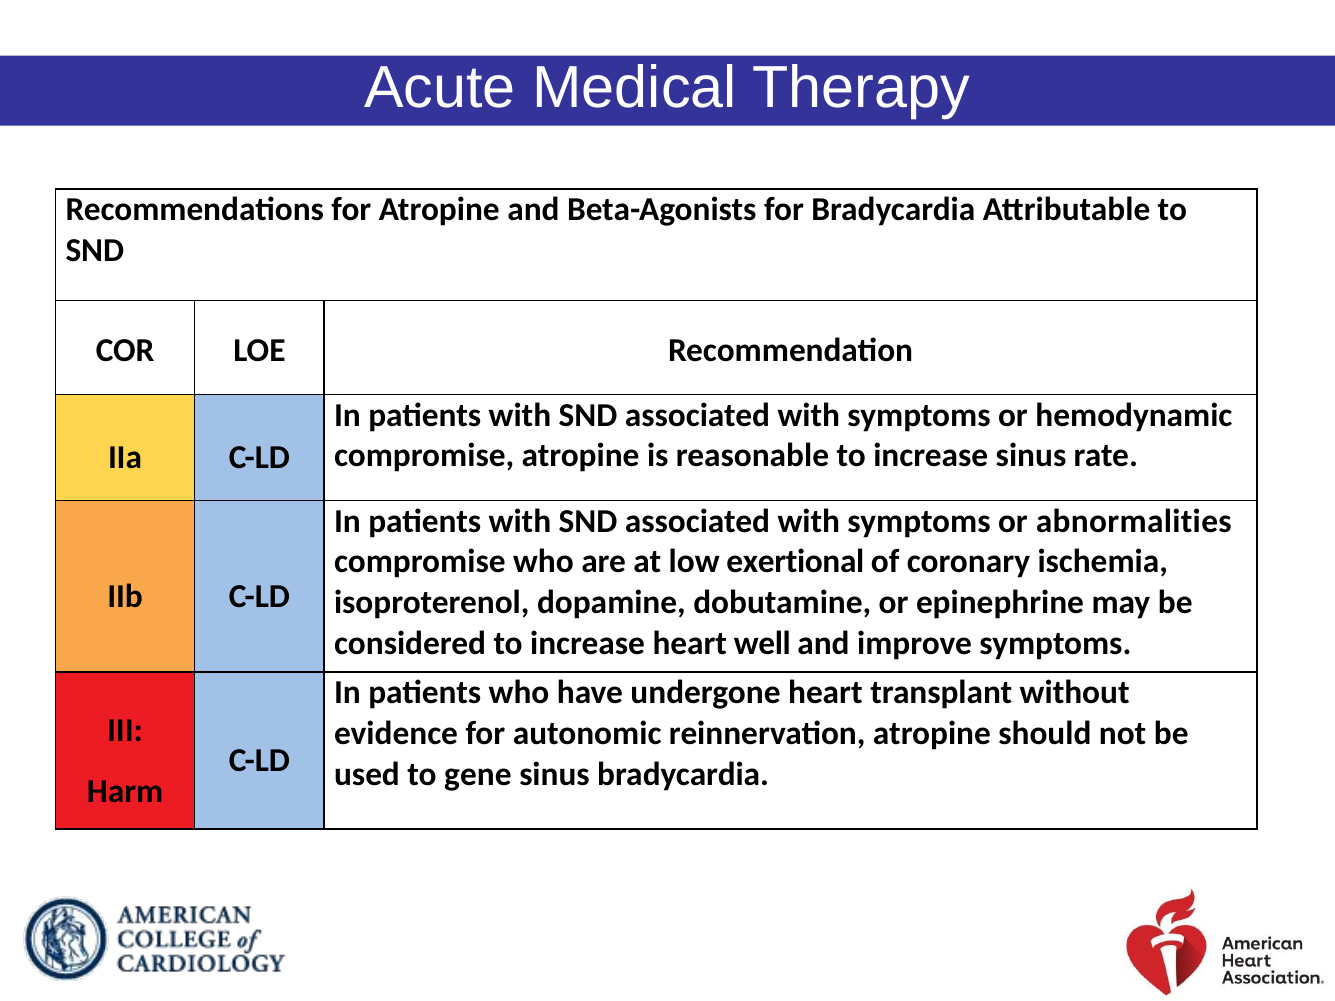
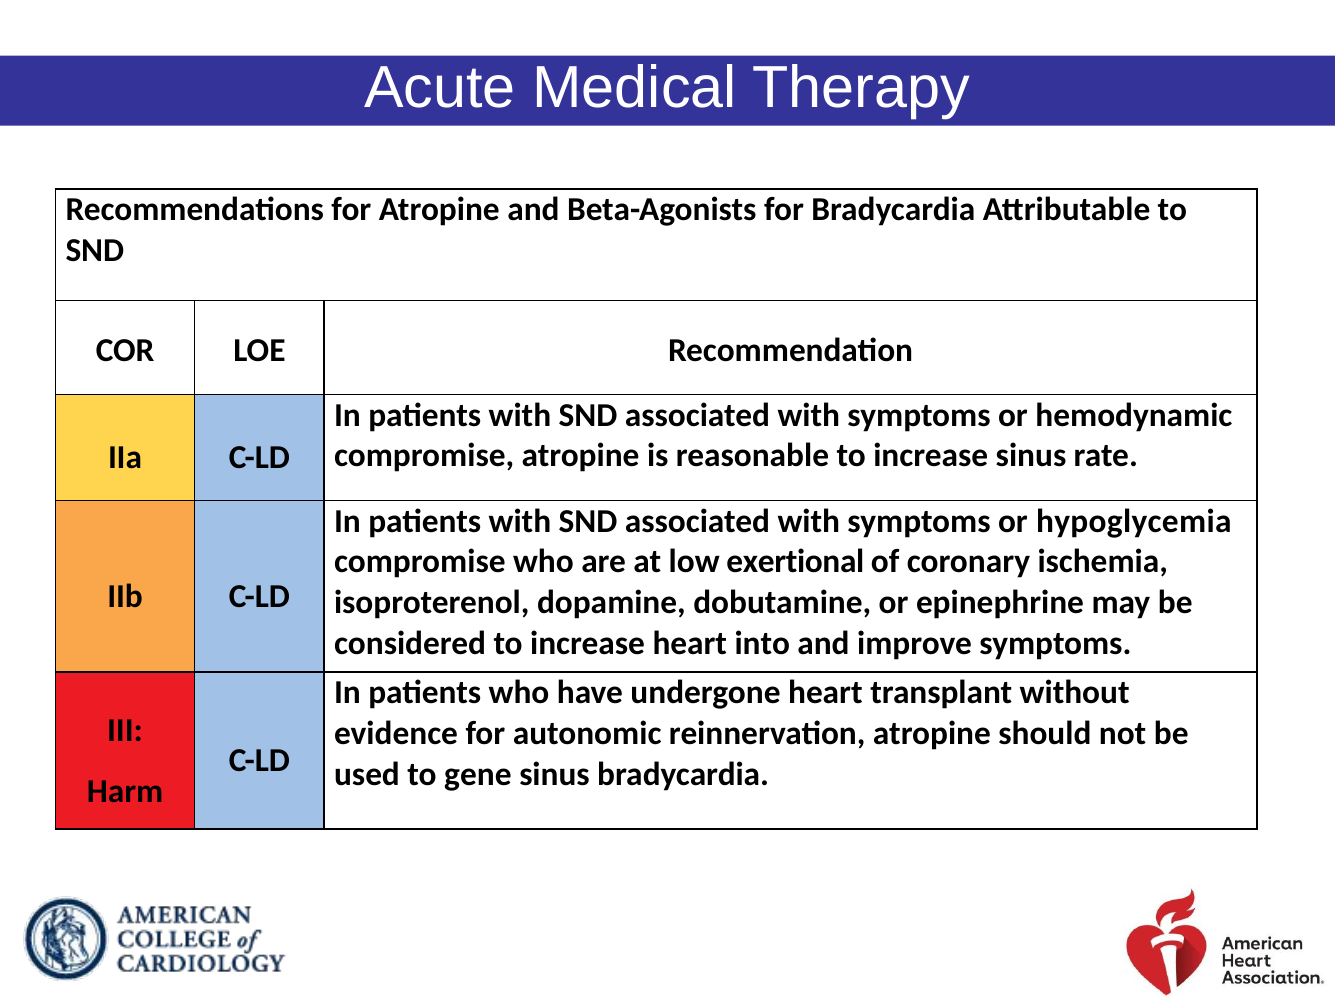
abnormalities: abnormalities -> hypoglycemia
well: well -> into
